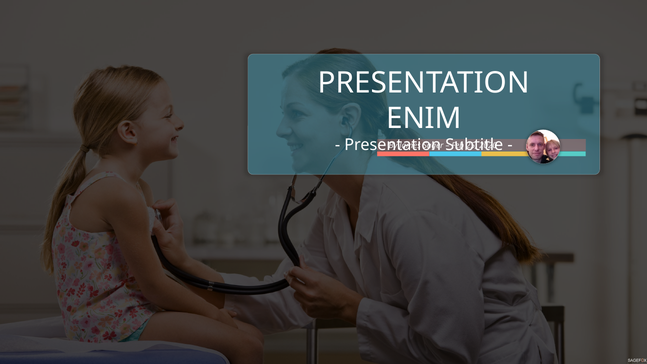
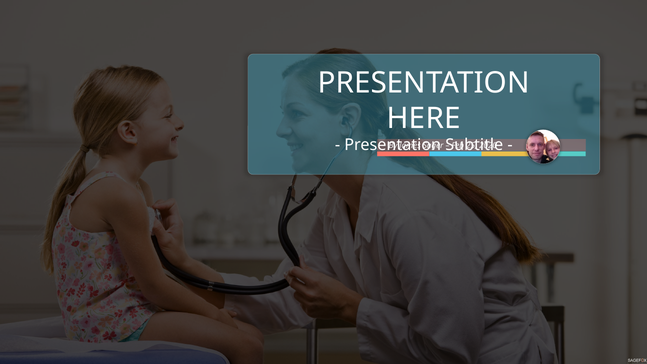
ENIM: ENIM -> HERE
